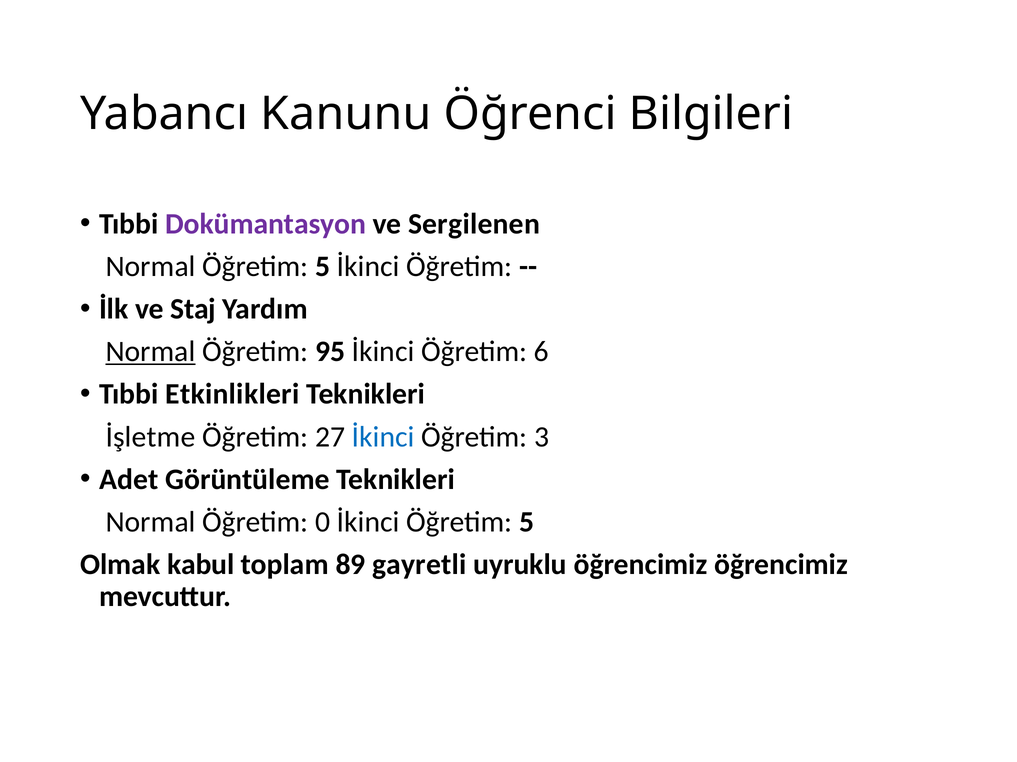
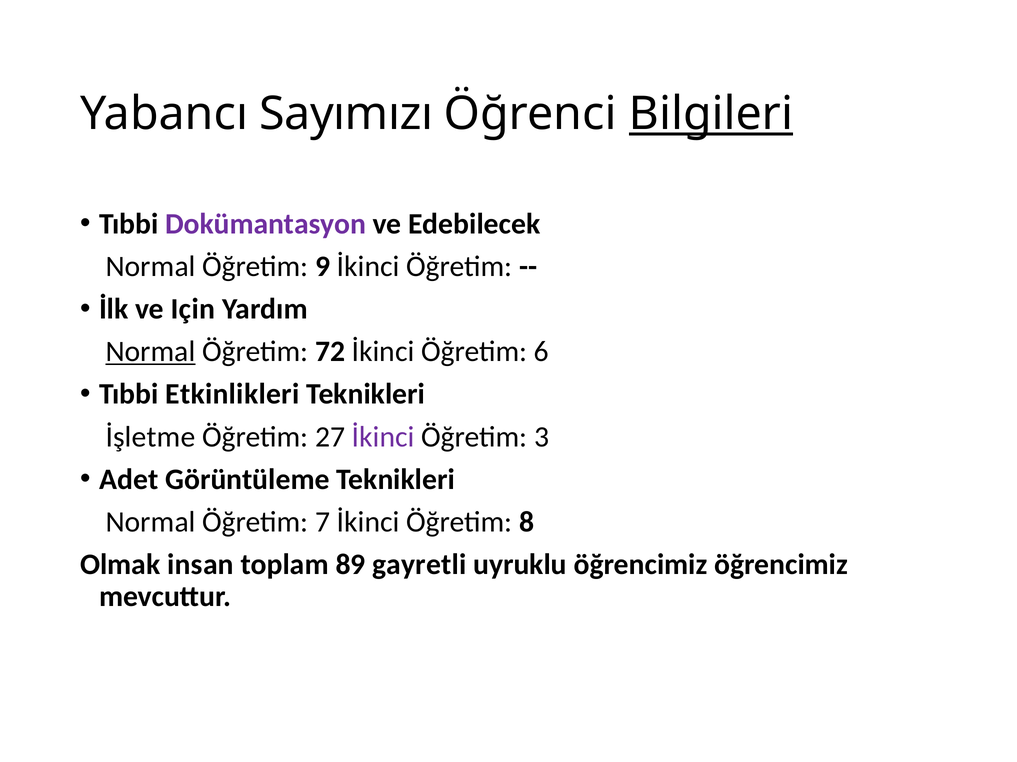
Kanunu: Kanunu -> Sayımızı
Bilgileri underline: none -> present
Sergilenen: Sergilenen -> Edebilecek
Normal Öğretim 5: 5 -> 9
Staj: Staj -> Için
95: 95 -> 72
İkinci at (383, 437) colour: blue -> purple
0: 0 -> 7
İkinci Öğretim 5: 5 -> 8
kabul: kabul -> insan
